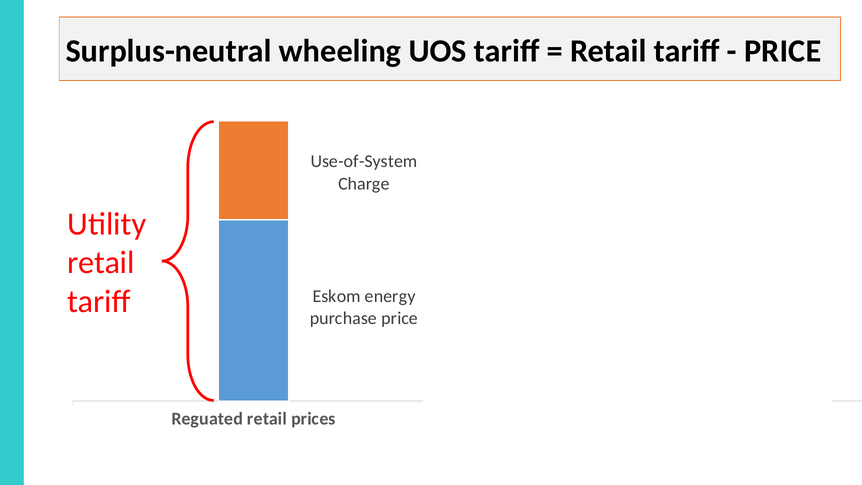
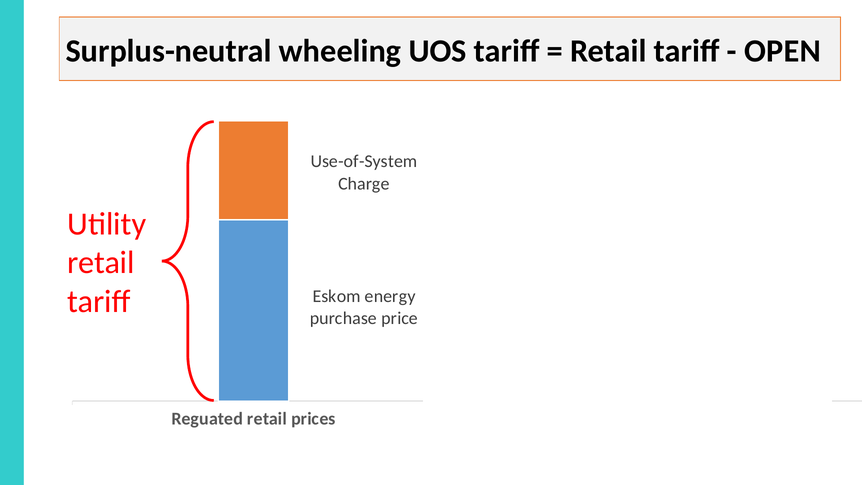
PRICE at (783, 51): PRICE -> OPEN
